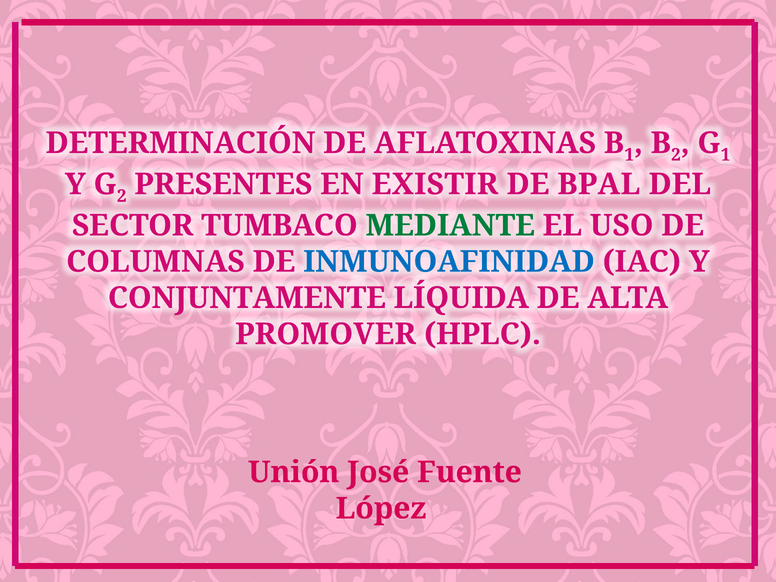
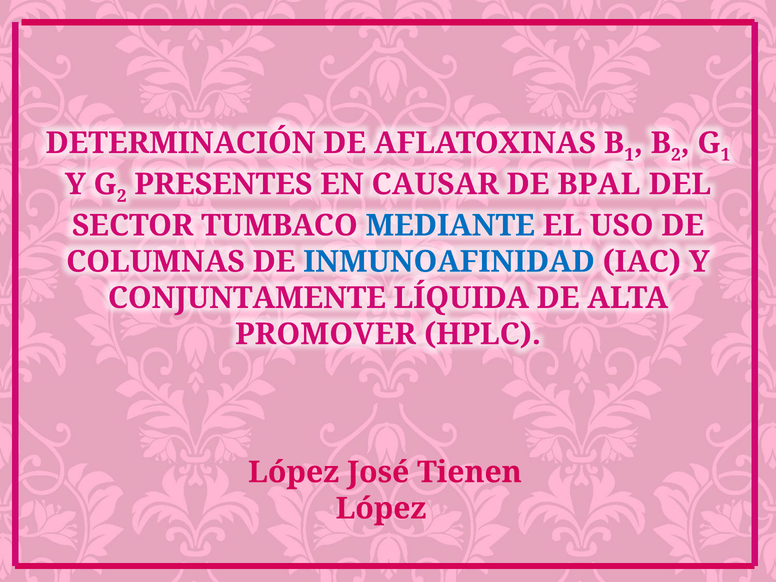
EXISTIR: EXISTIR -> CAUSAR
MEDIANTE colour: green -> blue
Unión at (294, 472): Unión -> López
Fuente: Fuente -> Tienen
